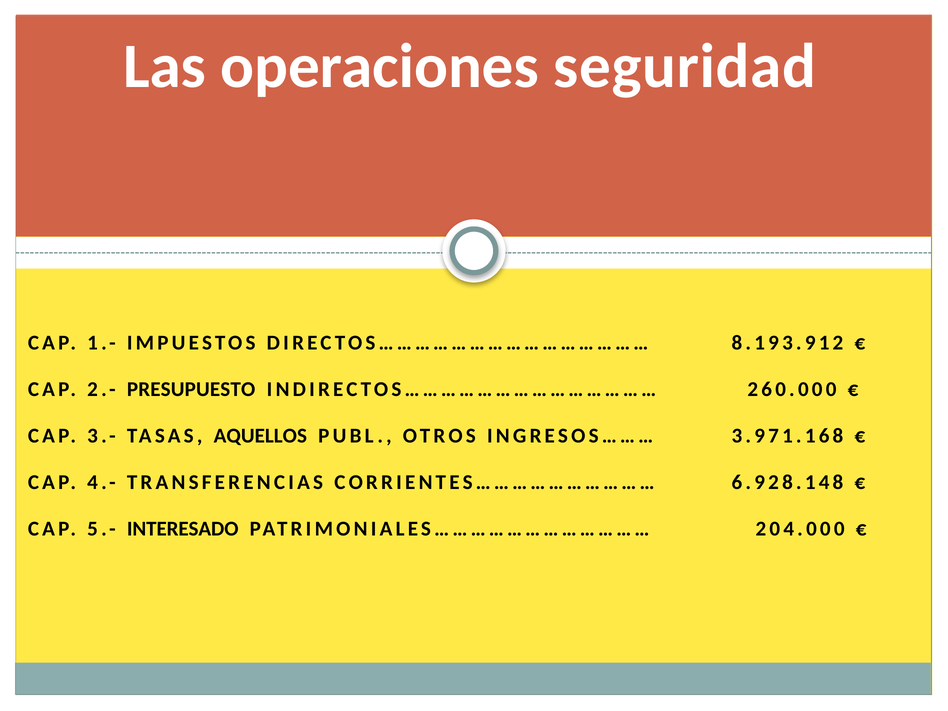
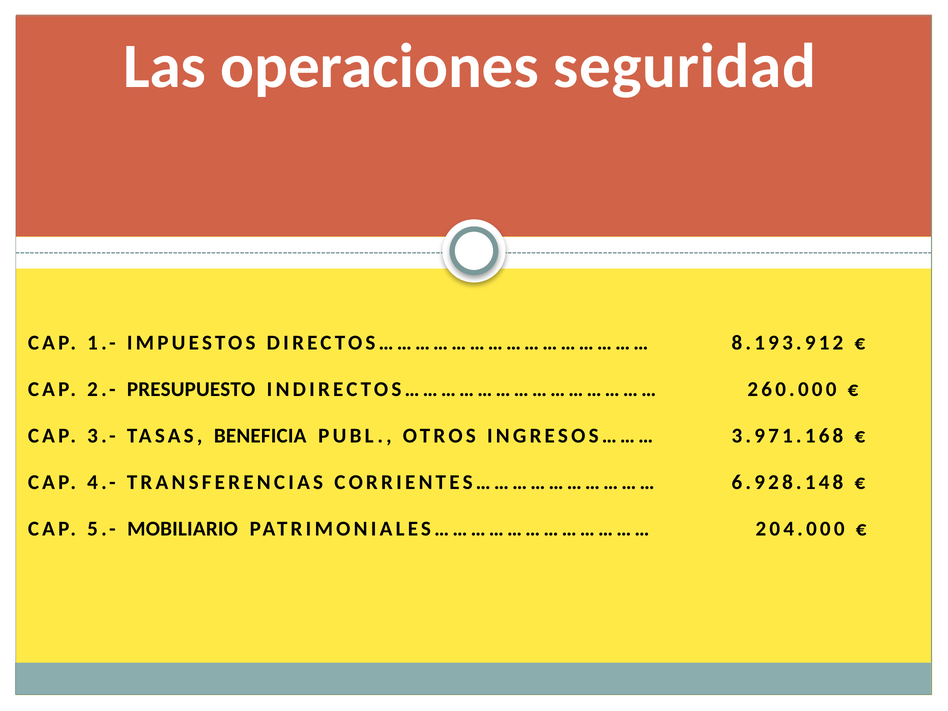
AQUELLOS: AQUELLOS -> BENEFICIA
INTERESADO: INTERESADO -> MOBILIARIO
